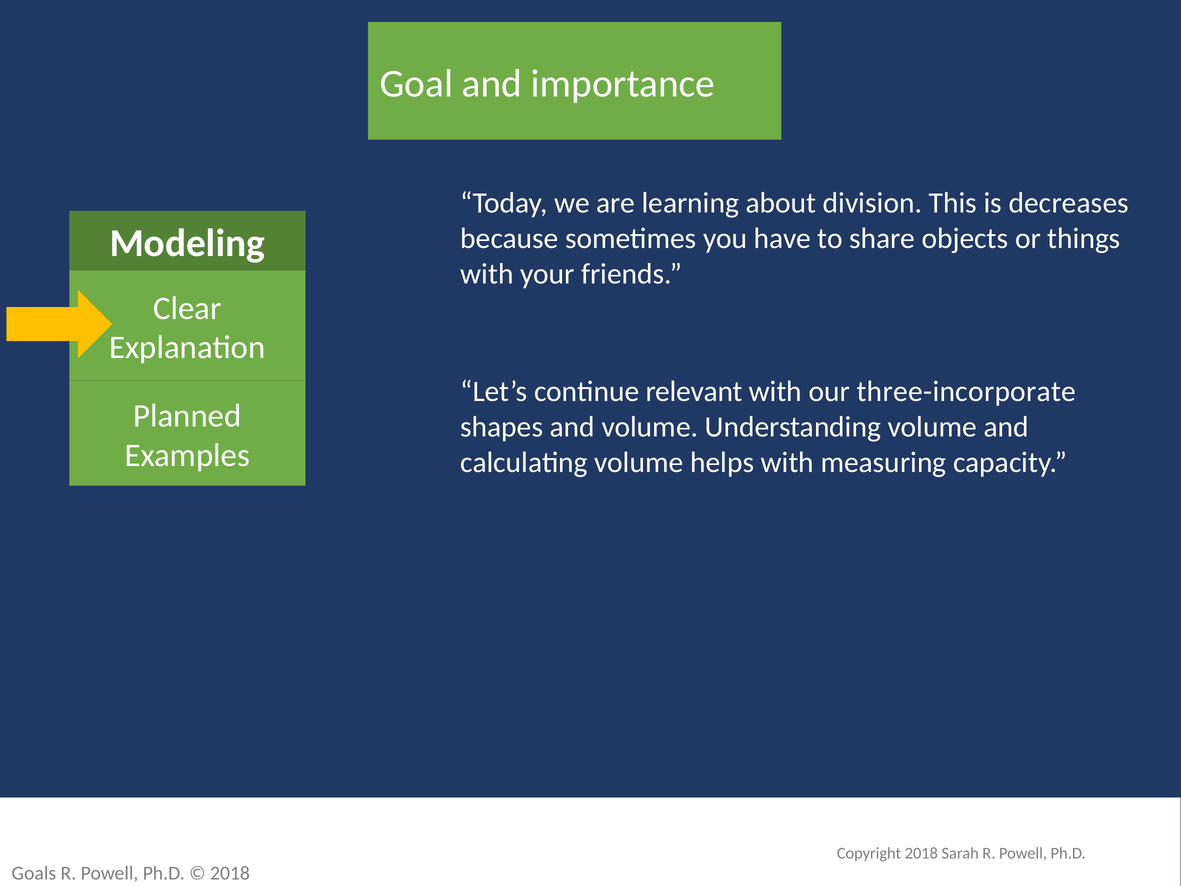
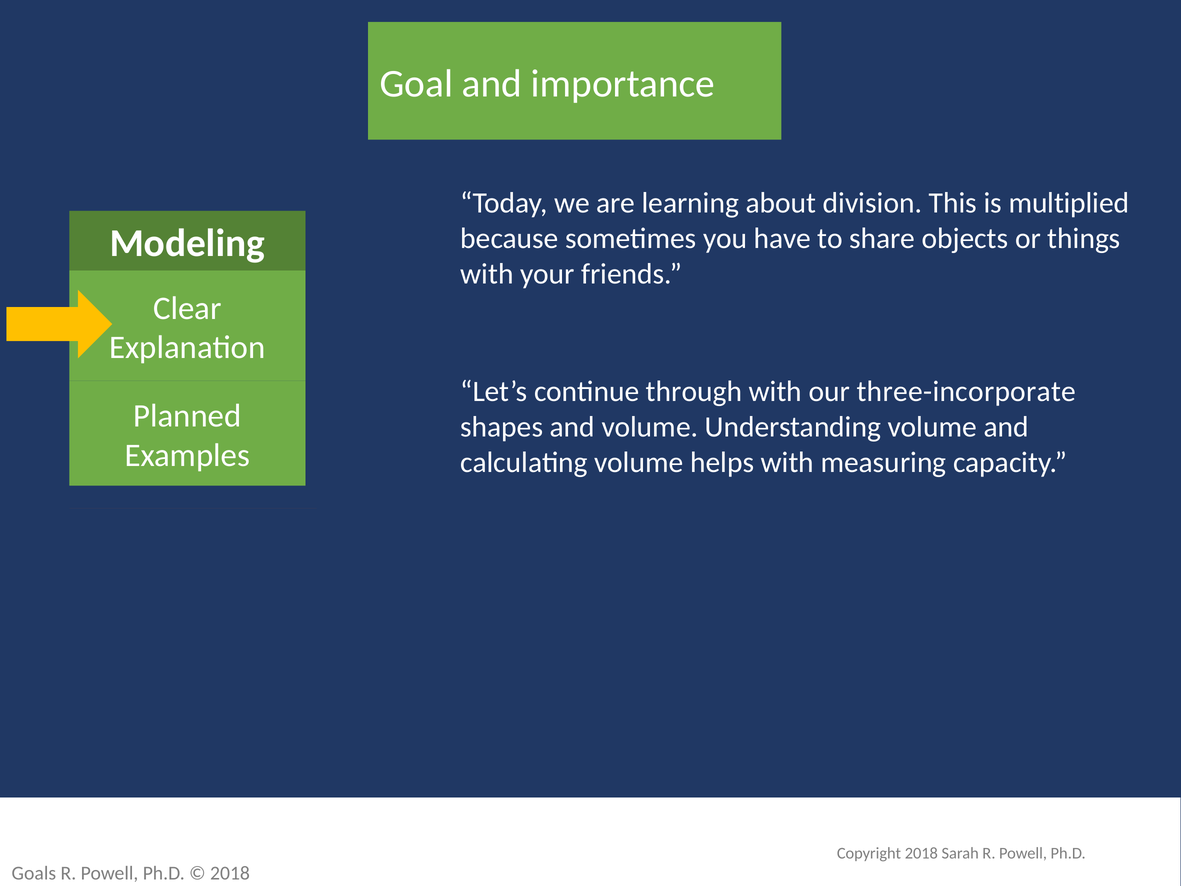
decreases: decreases -> multiplied
relevant: relevant -> through
